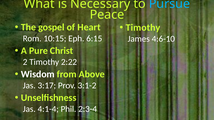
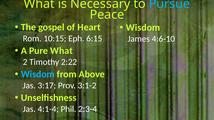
Timothy at (143, 28): Timothy -> Wisdom
Pure Christ: Christ -> What
Wisdom at (38, 74) colour: white -> light blue
